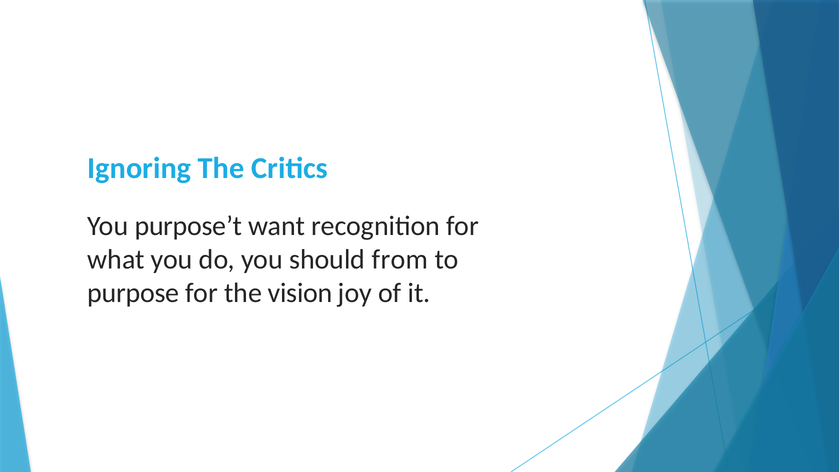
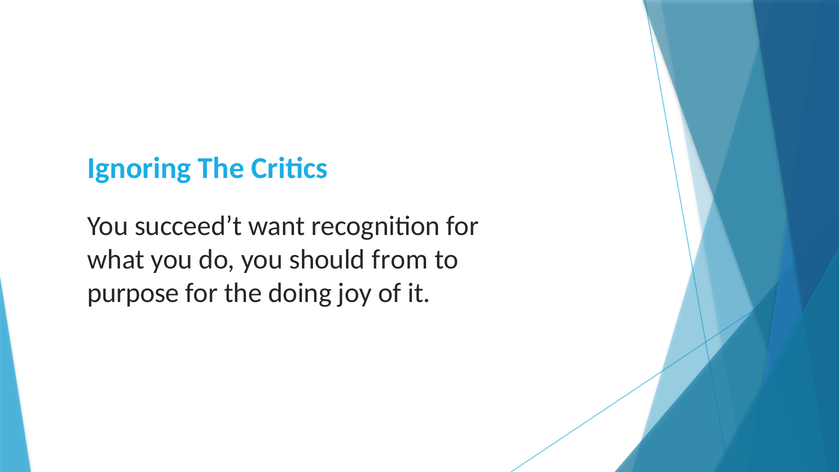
purpose’t: purpose’t -> succeed’t
vision: vision -> doing
